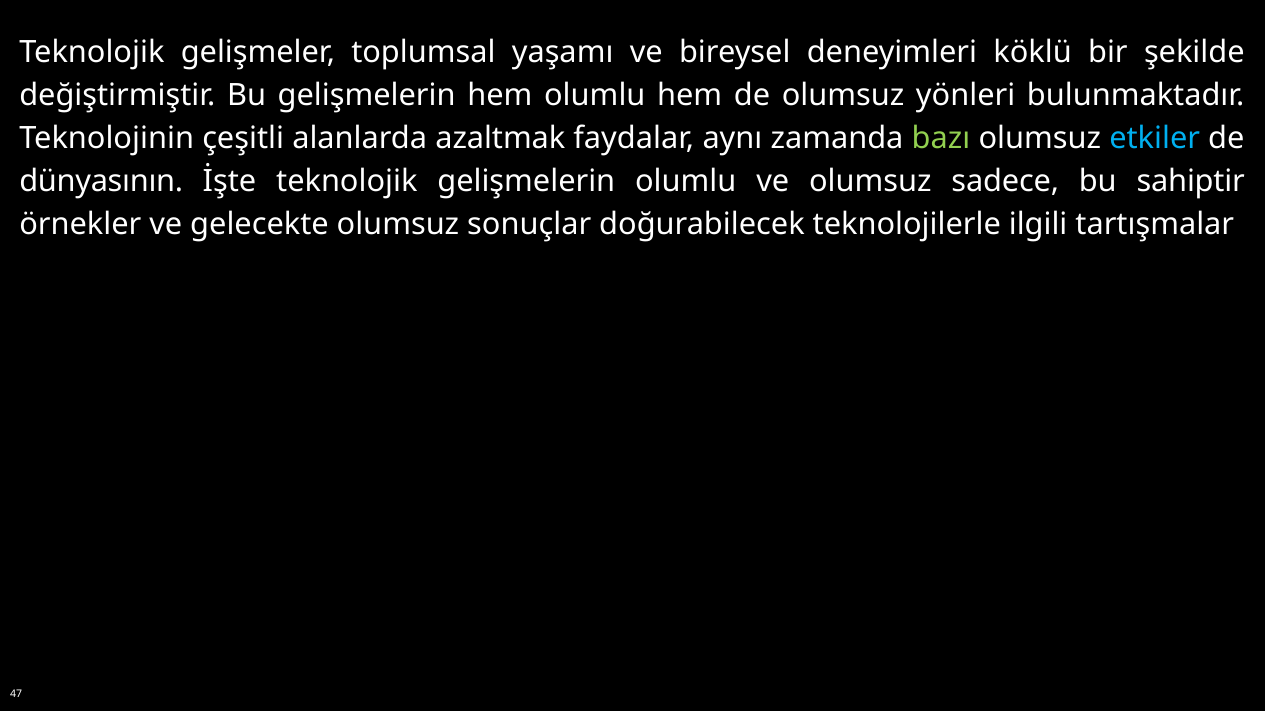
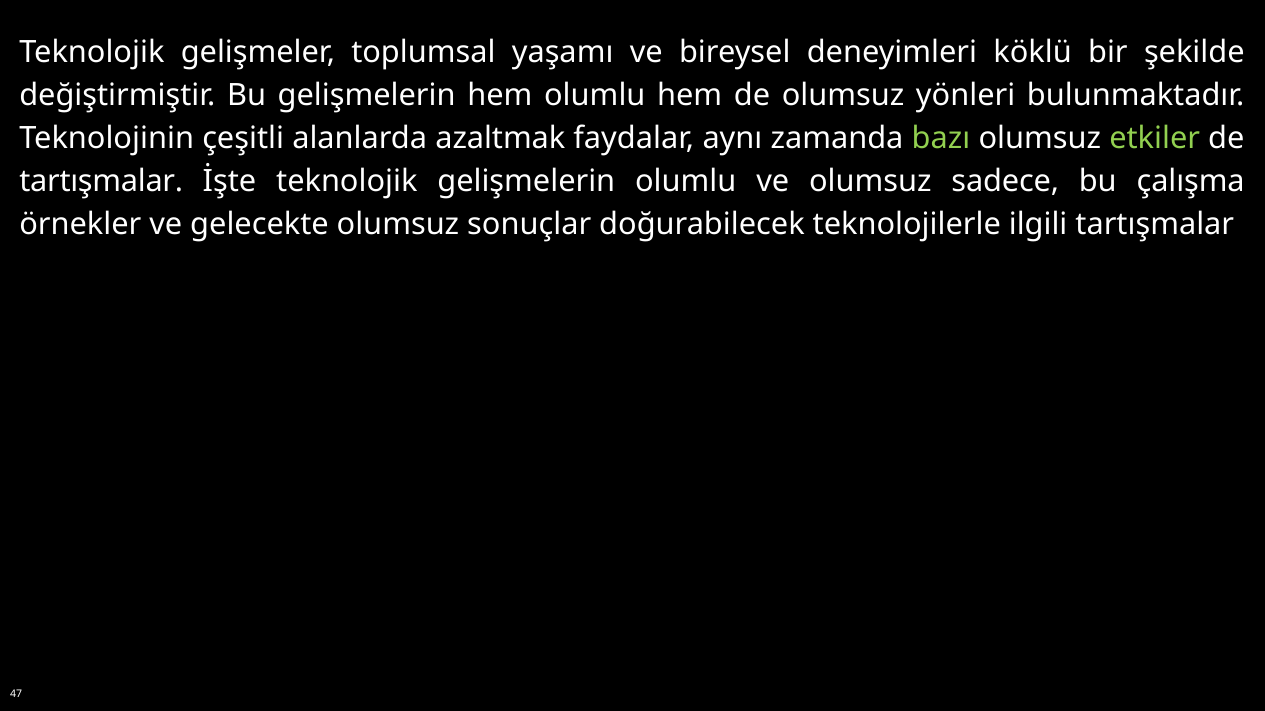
etkiler colour: light blue -> light green
dünyasının at (101, 181): dünyasının -> tartışmalar
sahiptir: sahiptir -> çalışma
